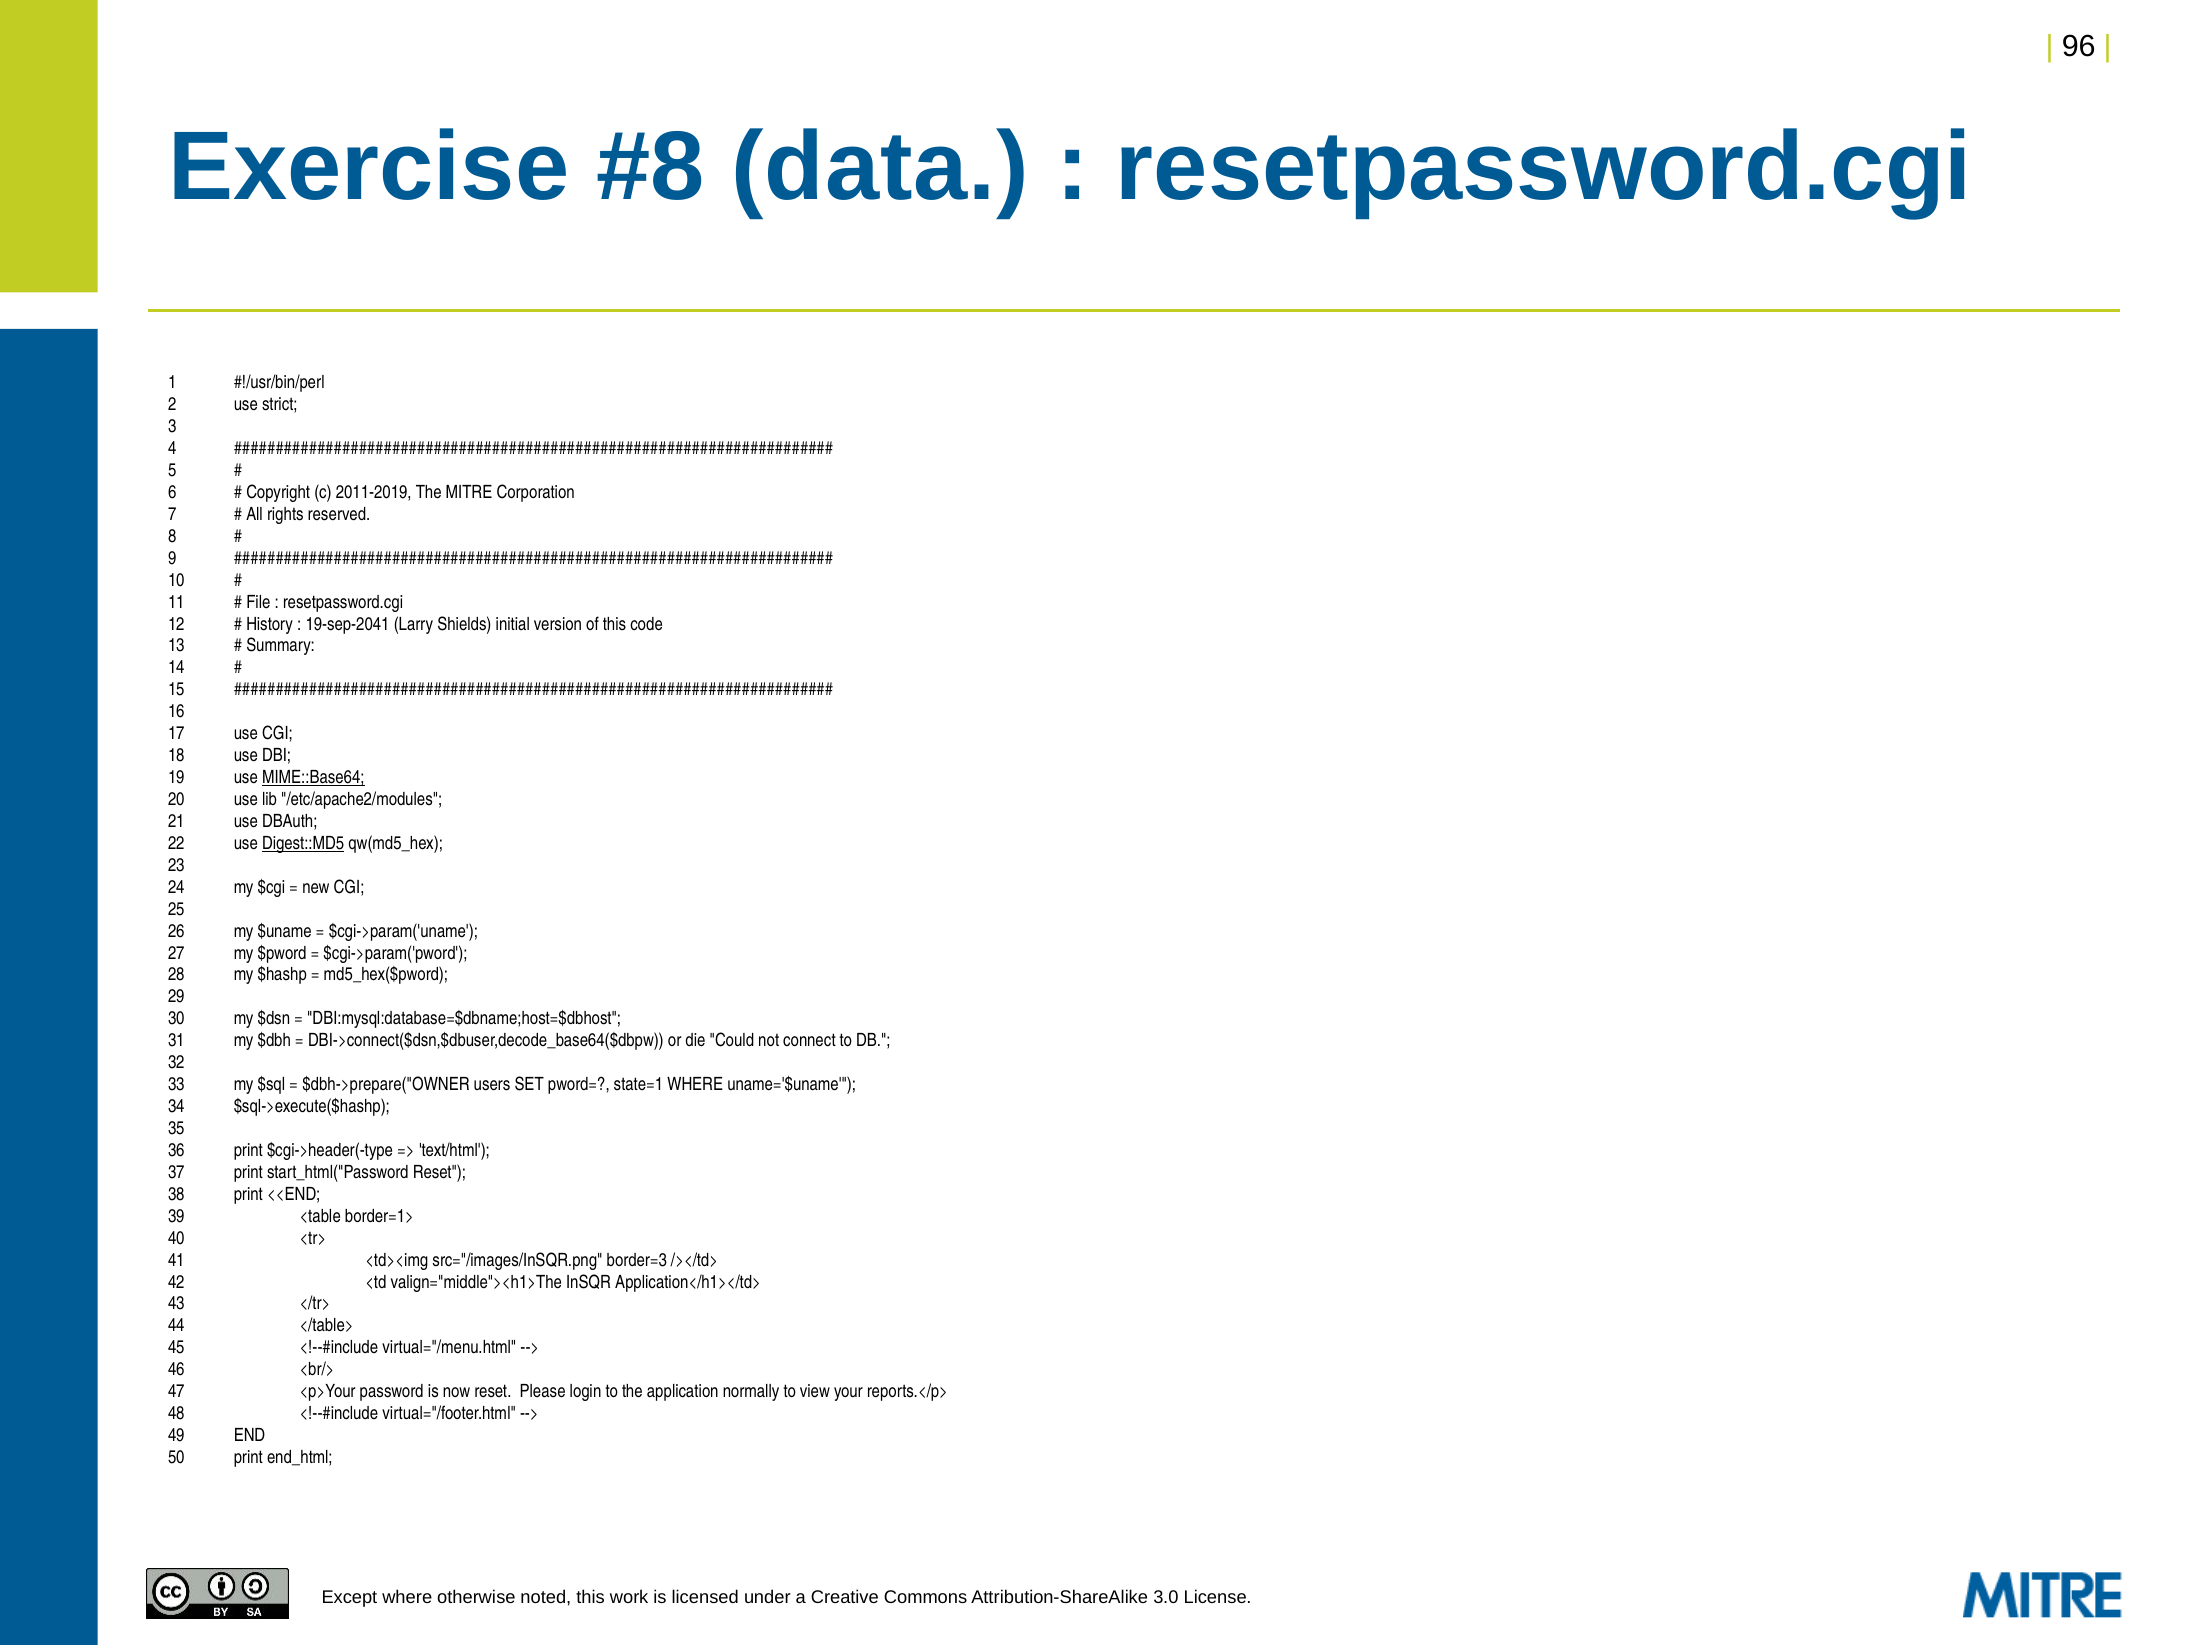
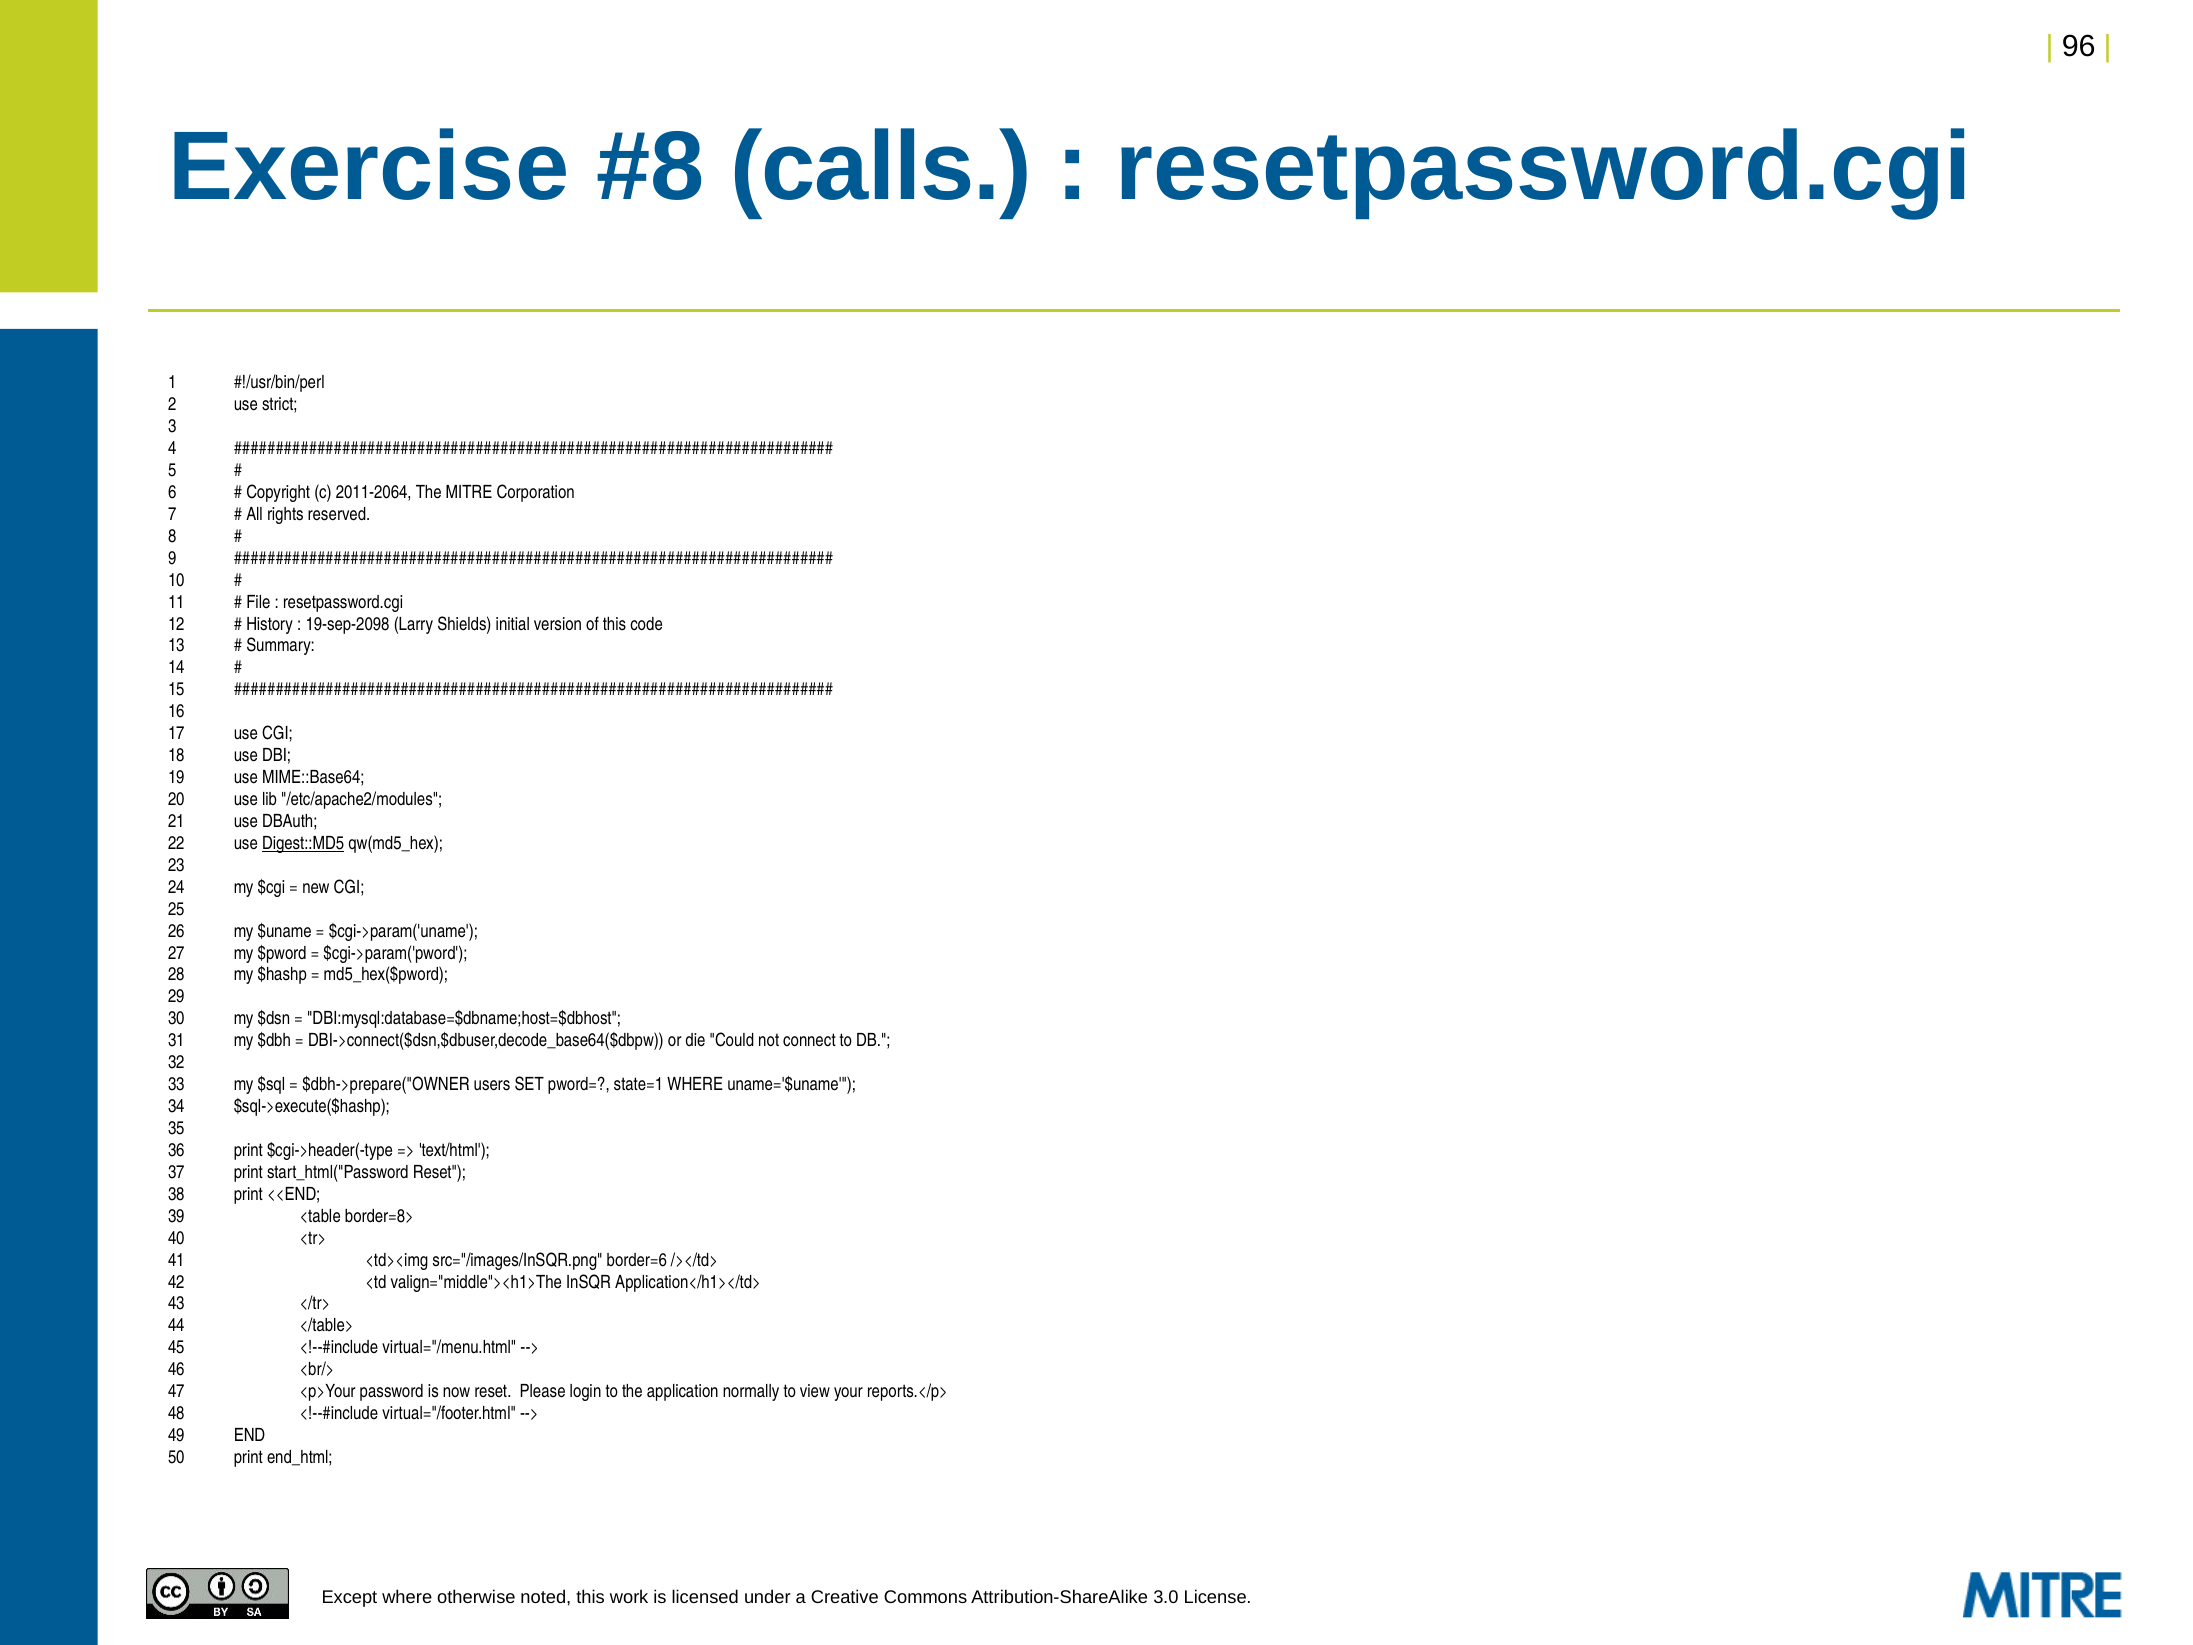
data: data -> calls
2011-2019: 2011-2019 -> 2011-2064
19-sep-2041: 19-sep-2041 -> 19-sep-2098
MIME::Base64 underline: present -> none
border=1>: border=1> -> border=8>
border=3: border=3 -> border=6
